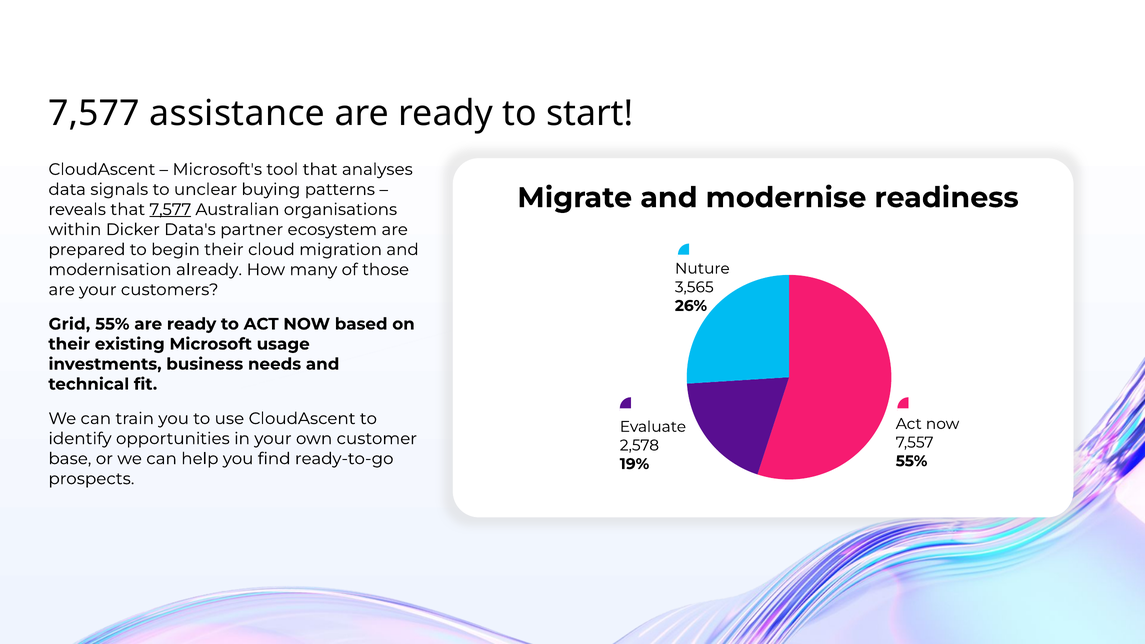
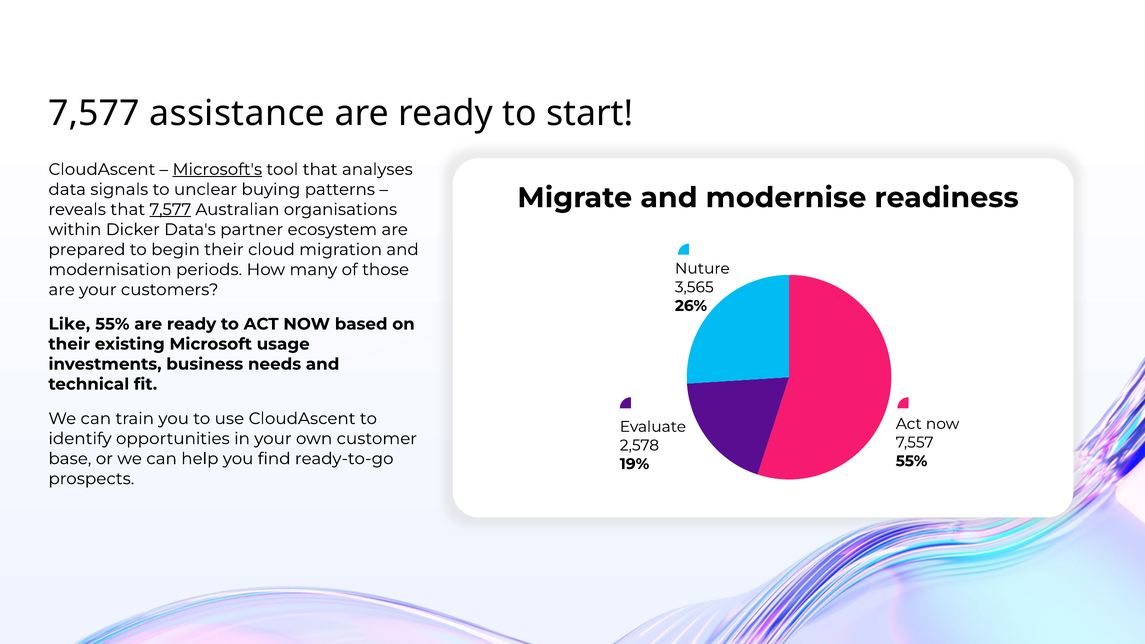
Microsoft's underline: none -> present
already: already -> periods
Grid: Grid -> Like
